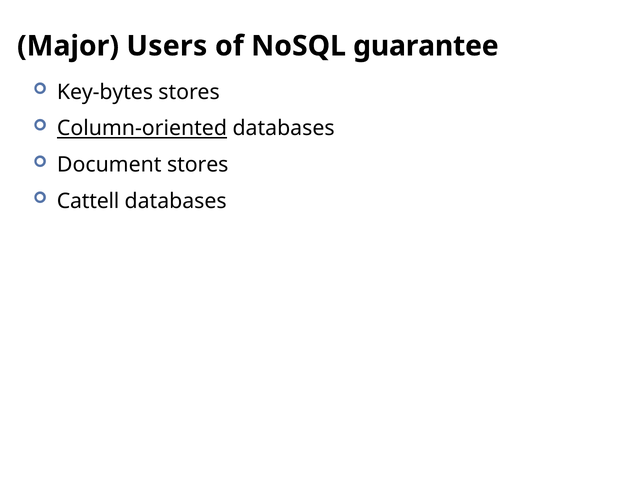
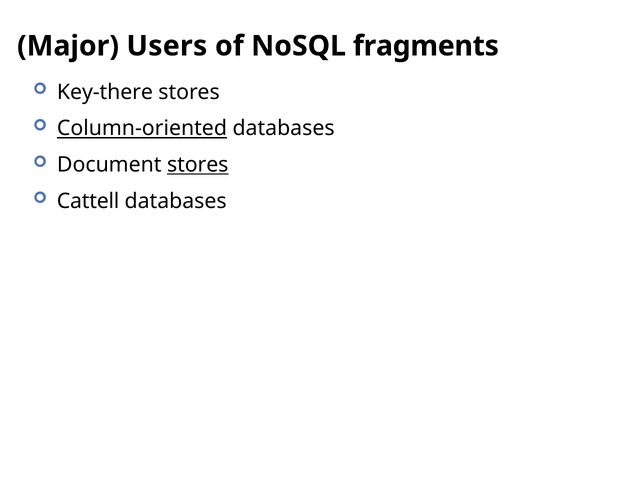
guarantee: guarantee -> fragments
Key-bytes: Key-bytes -> Key-there
stores at (198, 164) underline: none -> present
